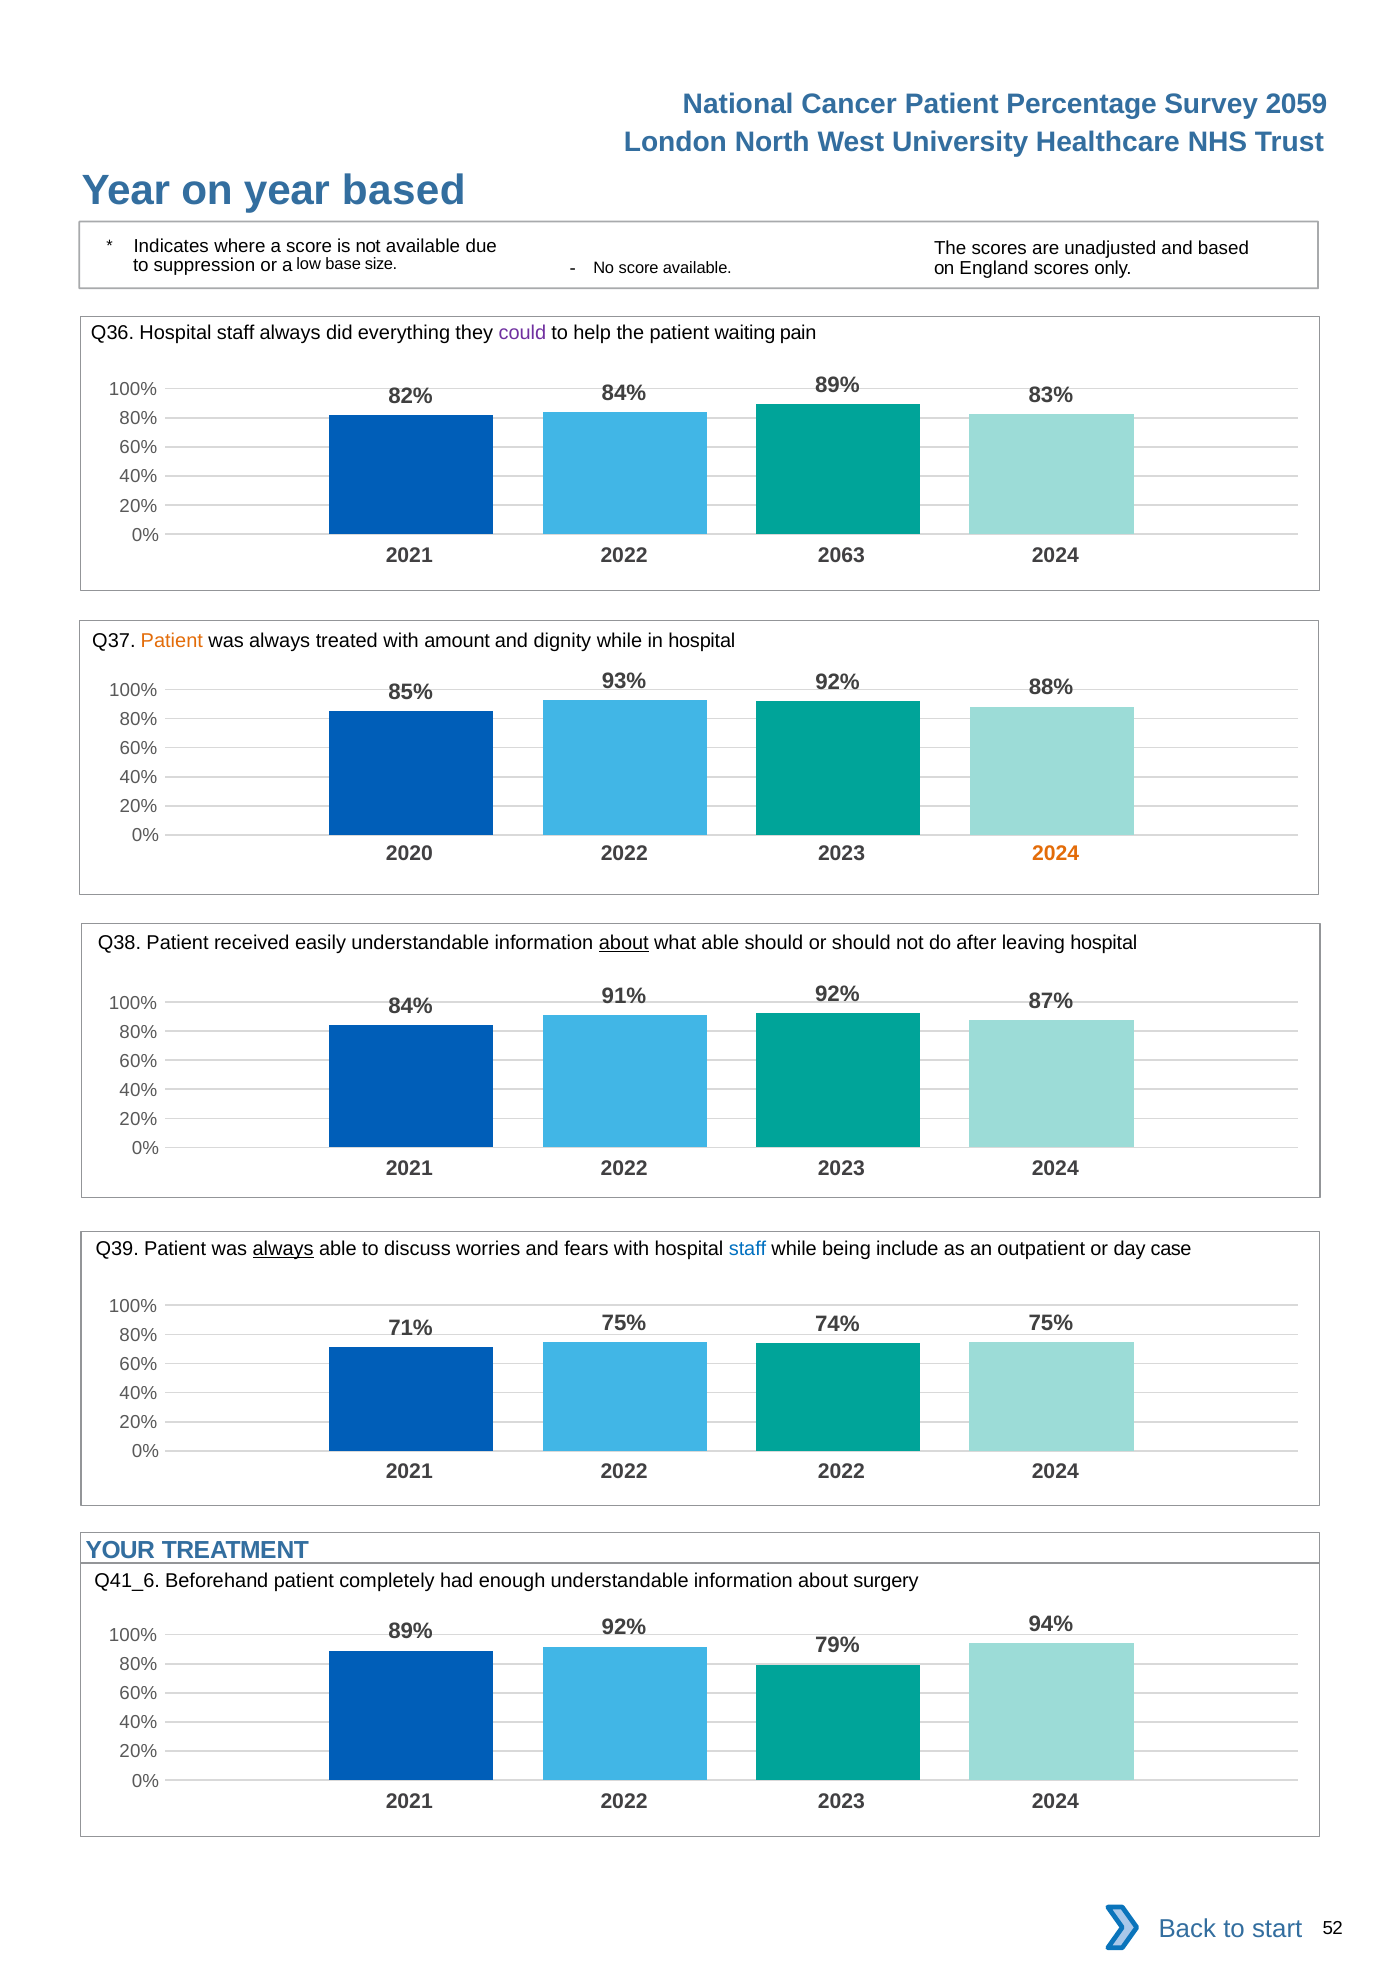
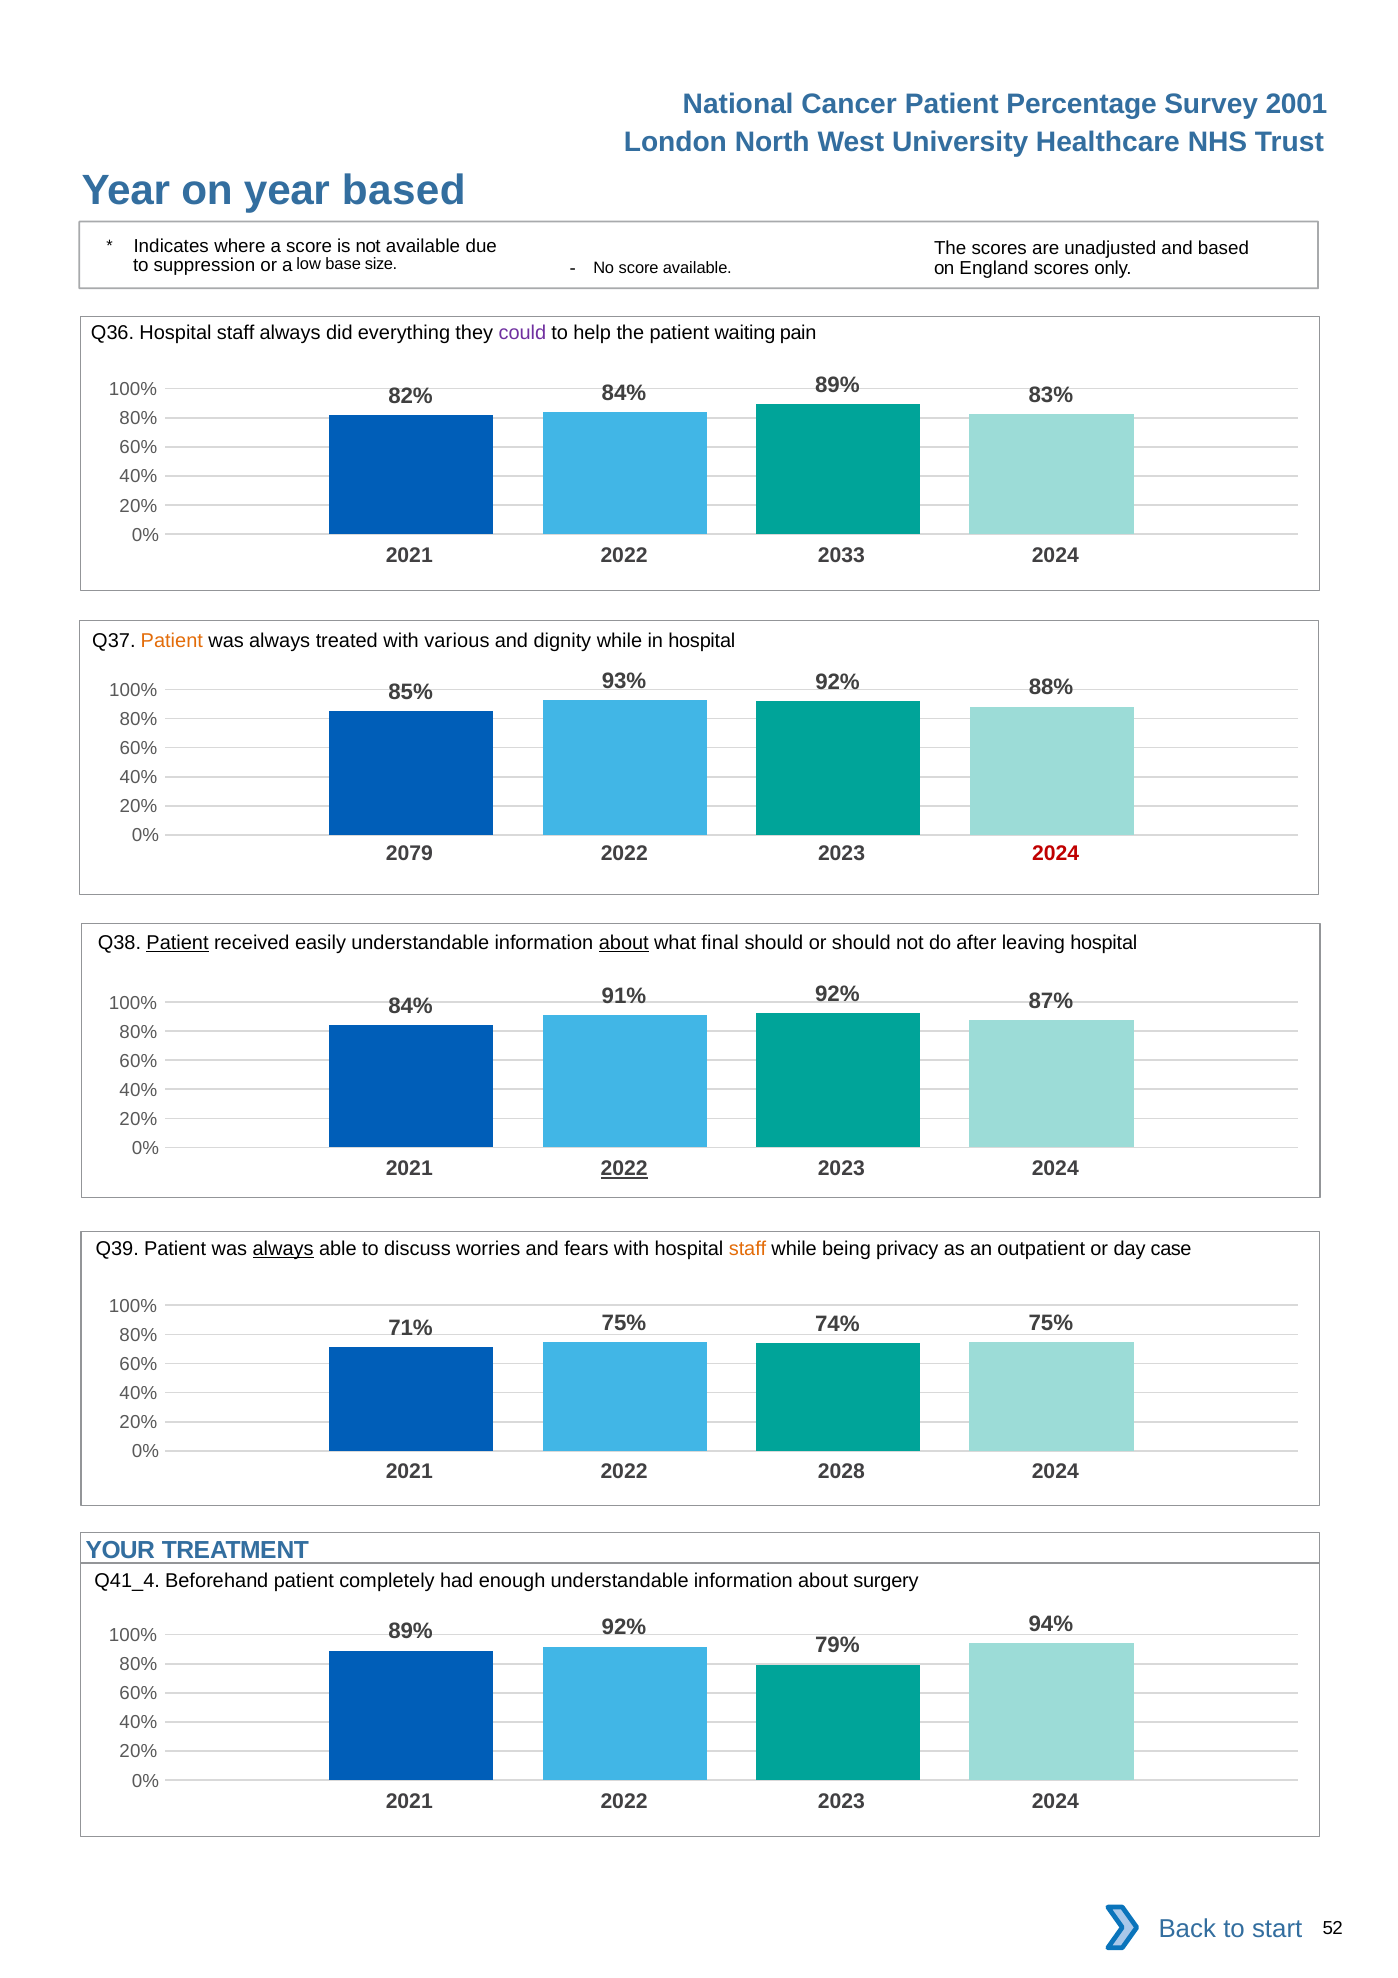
2059: 2059 -> 2001
2063: 2063 -> 2033
amount: amount -> various
2020: 2020 -> 2079
2024 at (1056, 854) colour: orange -> red
Patient at (178, 943) underline: none -> present
what able: able -> final
2022 at (624, 1169) underline: none -> present
staff at (748, 1249) colour: blue -> orange
include: include -> privacy
2022 2022: 2022 -> 2028
Q41_6: Q41_6 -> Q41_4
